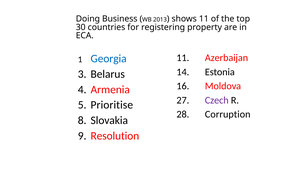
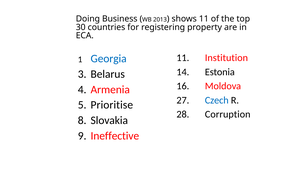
Azerbaijan: Azerbaijan -> Institution
Czech colour: purple -> blue
Resolution: Resolution -> Ineffective
